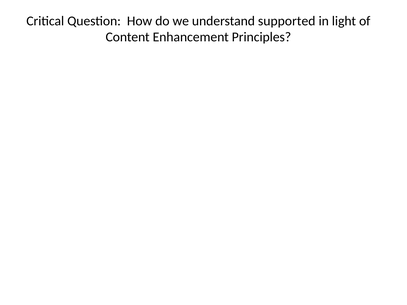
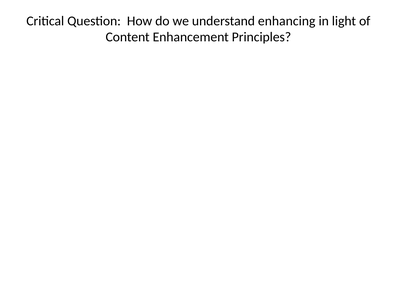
supported: supported -> enhancing
